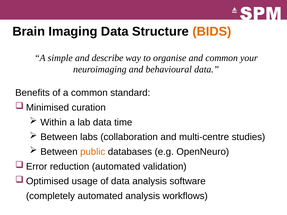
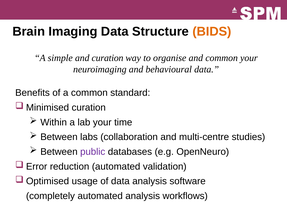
and describe: describe -> curation
lab data: data -> your
public colour: orange -> purple
